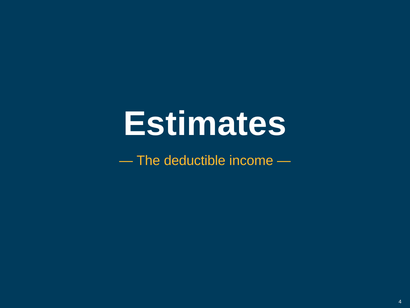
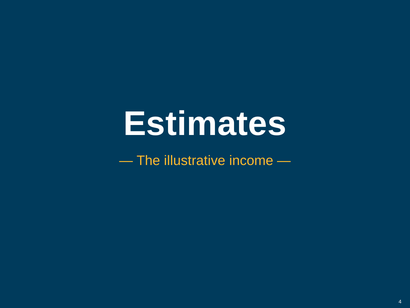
deductible: deductible -> illustrative
